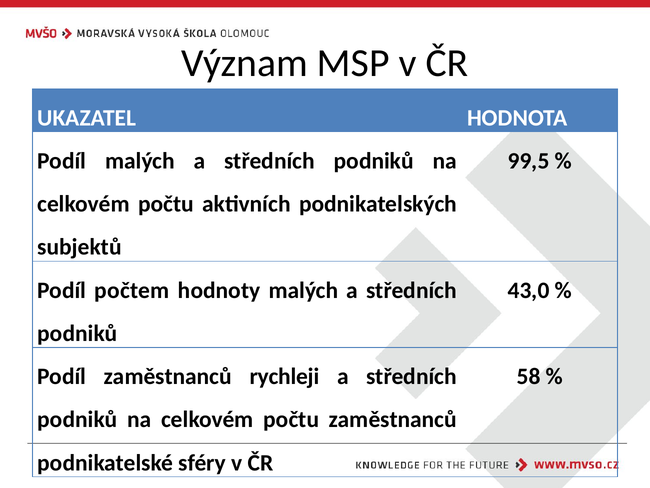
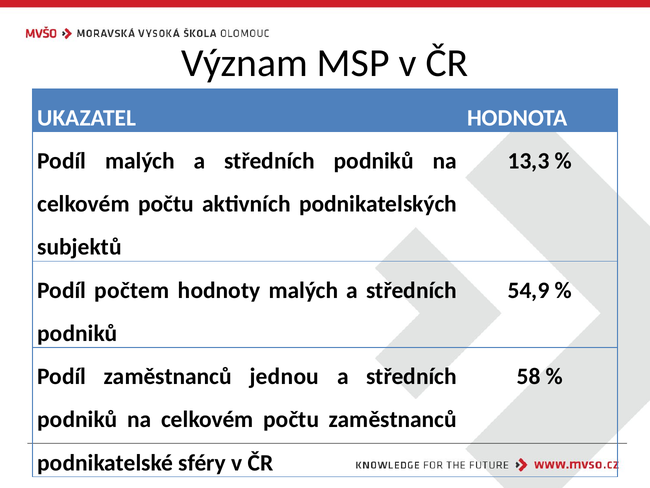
99,5: 99,5 -> 13,3
43,0: 43,0 -> 54,9
rychleji: rychleji -> jednou
